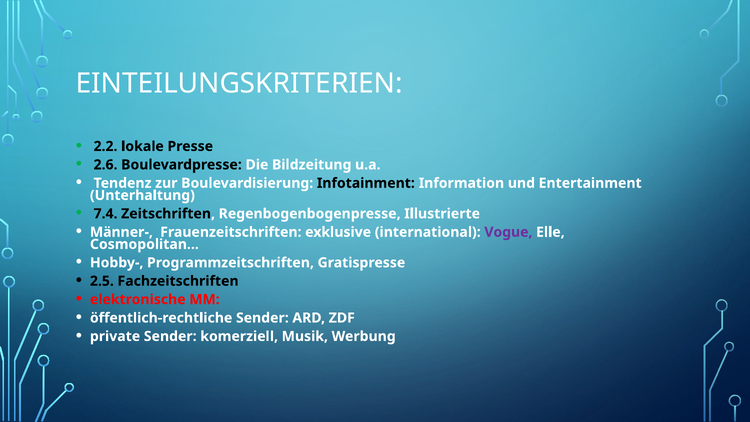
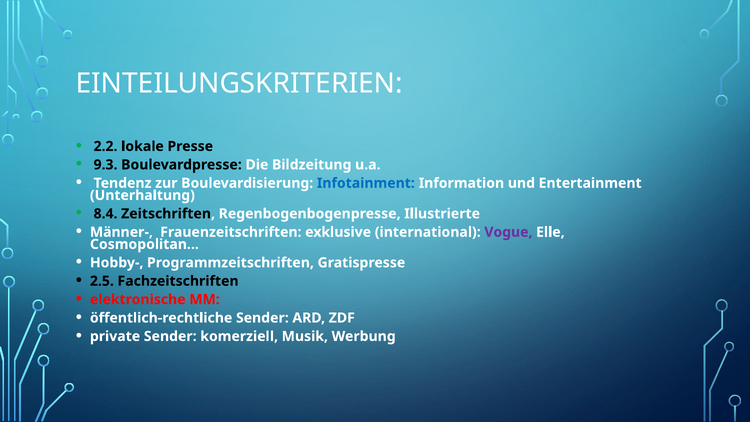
2.6: 2.6 -> 9.3
Infotainment colour: black -> blue
7.4: 7.4 -> 8.4
